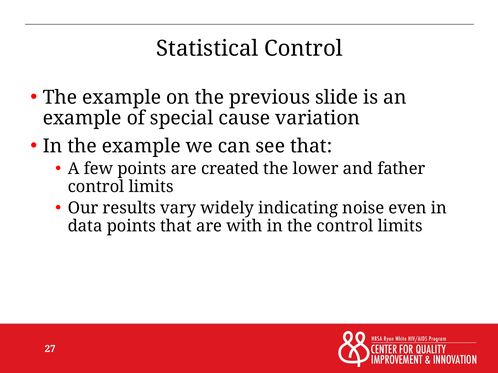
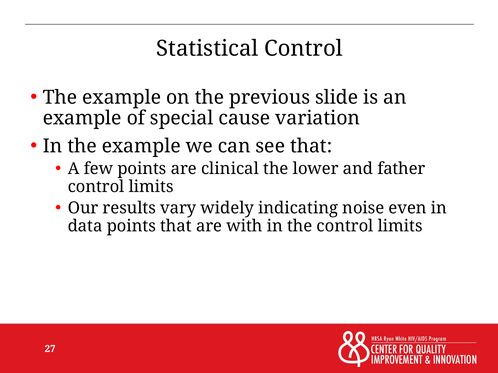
created: created -> clinical
